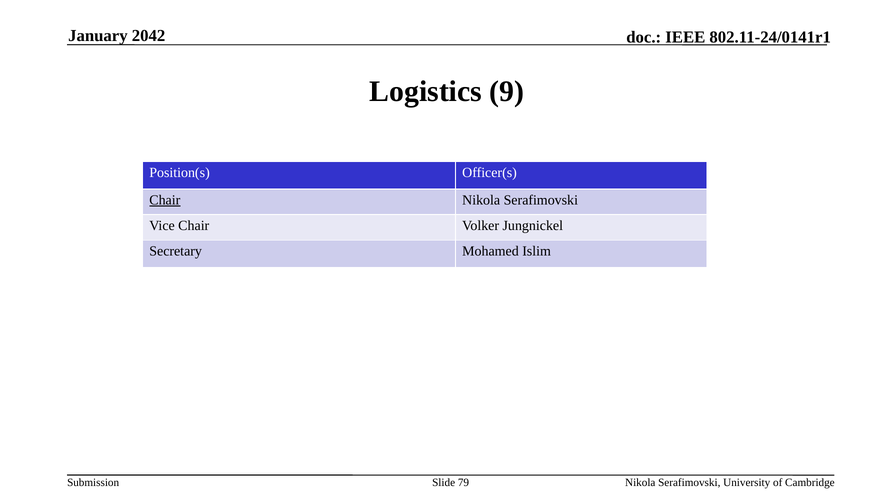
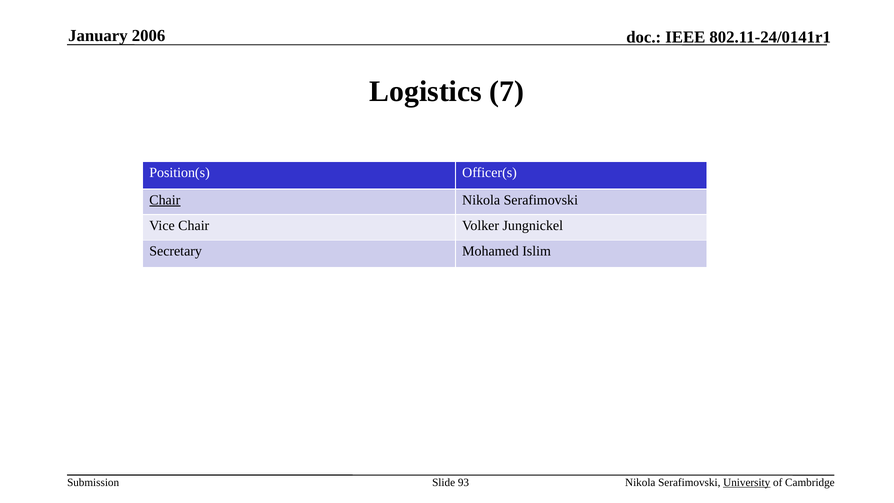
2042: 2042 -> 2006
9: 9 -> 7
79: 79 -> 93
University underline: none -> present
